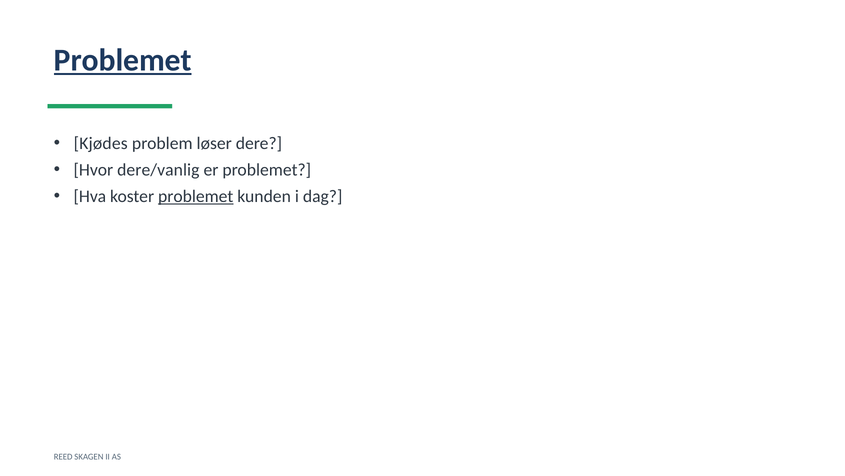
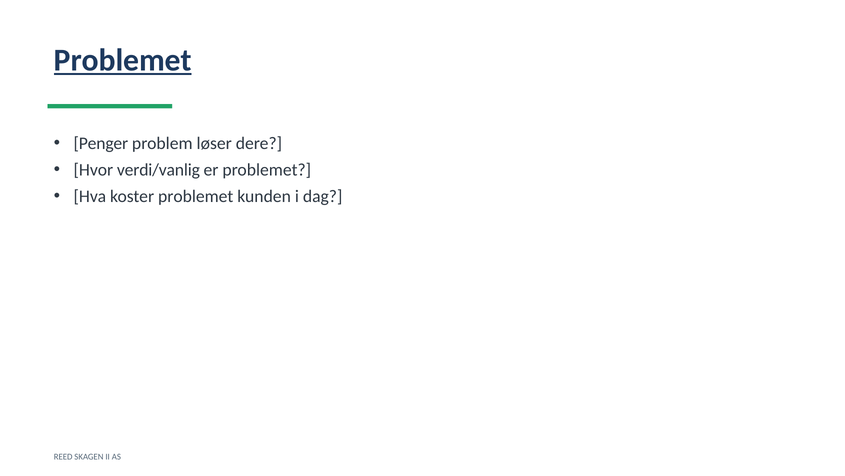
Kjødes: Kjødes -> Penger
dere/vanlig: dere/vanlig -> verdi/vanlig
problemet at (196, 196) underline: present -> none
